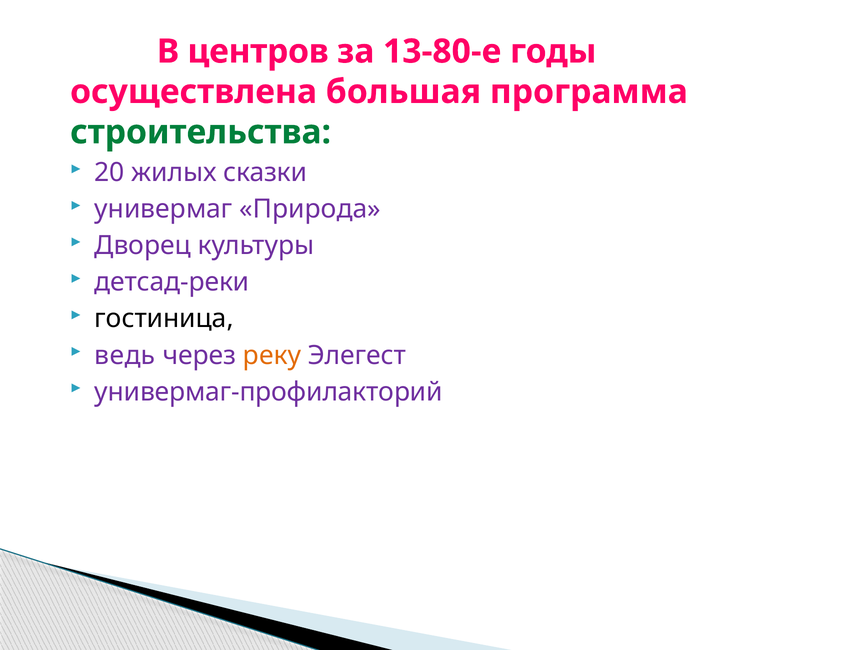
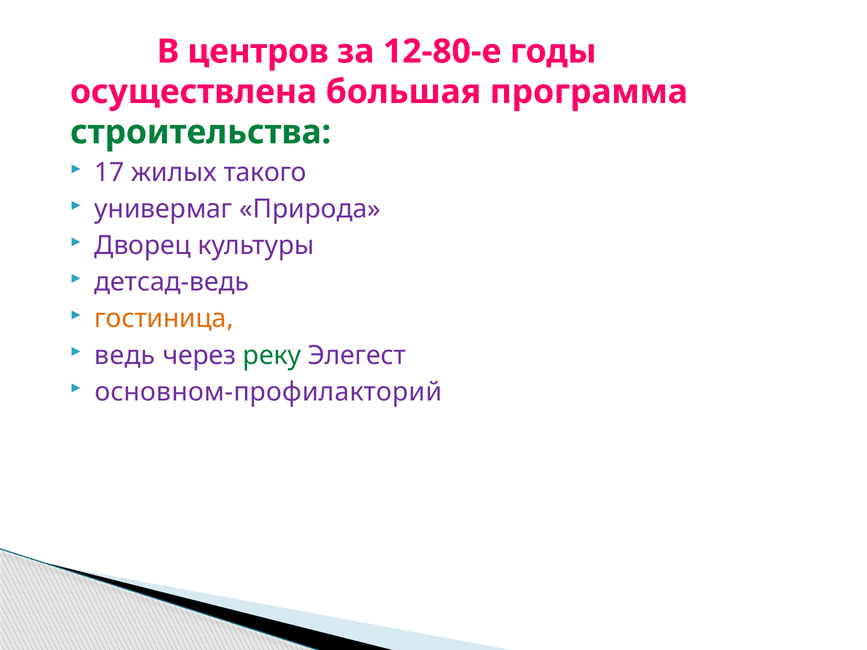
13-80-е: 13-80-е -> 12-80-е
20: 20 -> 17
сказки: сказки -> такого
детсад-реки: детсад-реки -> детсад-ведь
гостиница colour: black -> orange
реку colour: orange -> green
универмаг-профилакторий: универмаг-профилакторий -> основном-профилакторий
